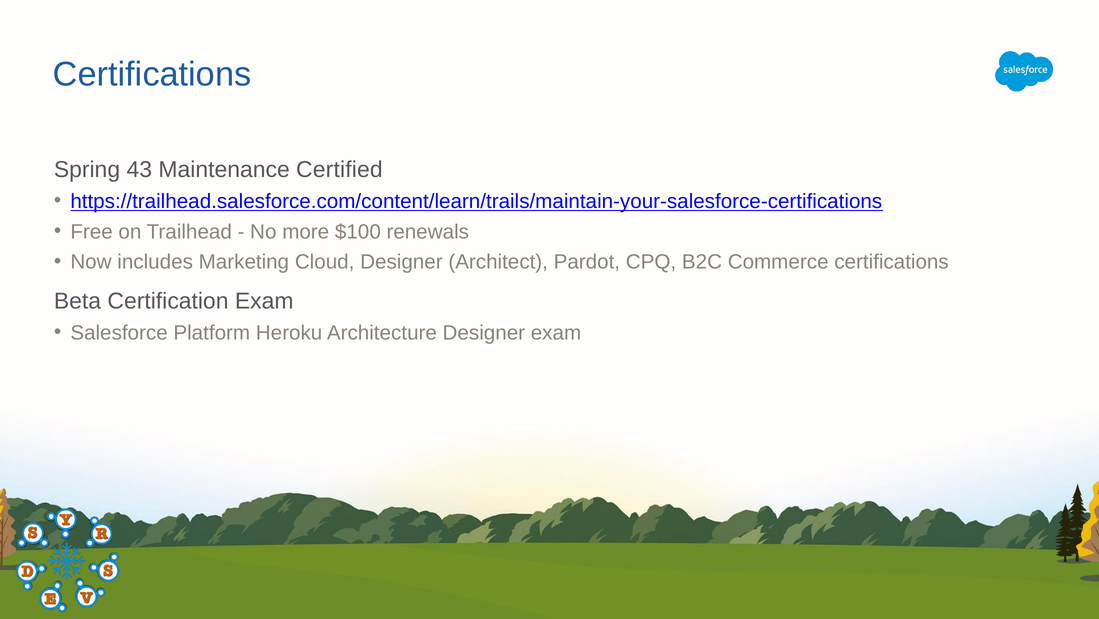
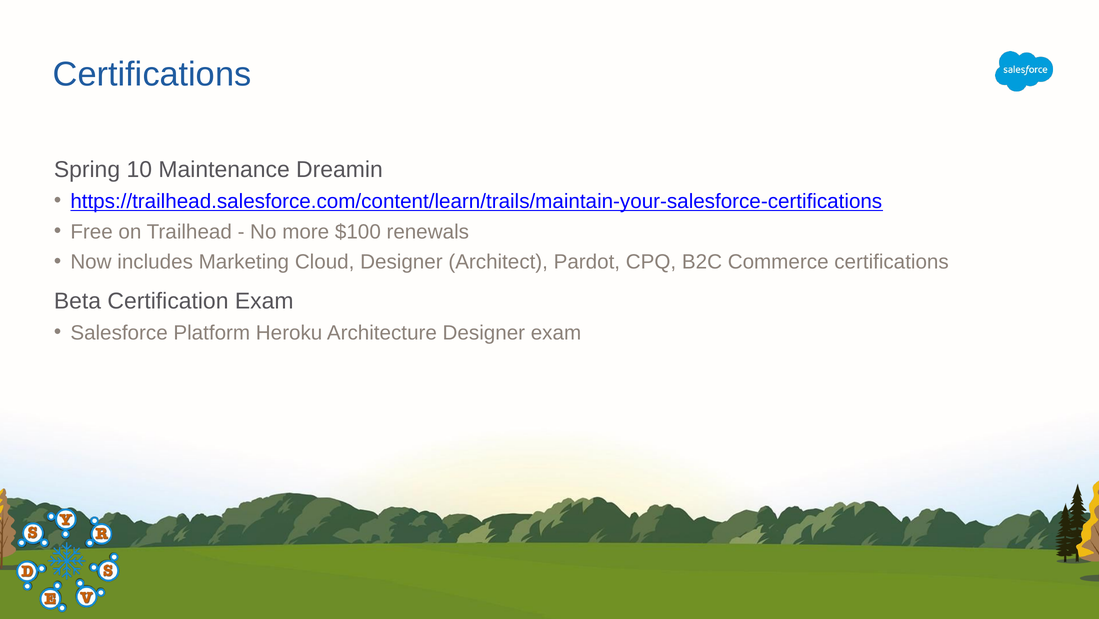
43: 43 -> 10
Certified: Certified -> Dreamin
